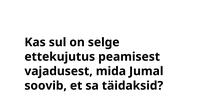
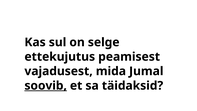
soovib underline: none -> present
